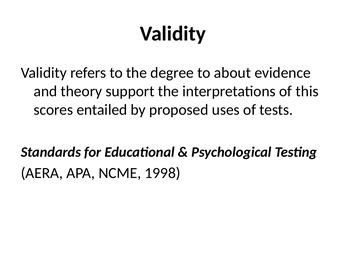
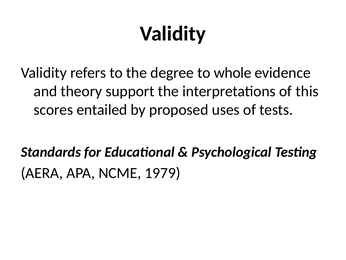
about: about -> whole
1998: 1998 -> 1979
